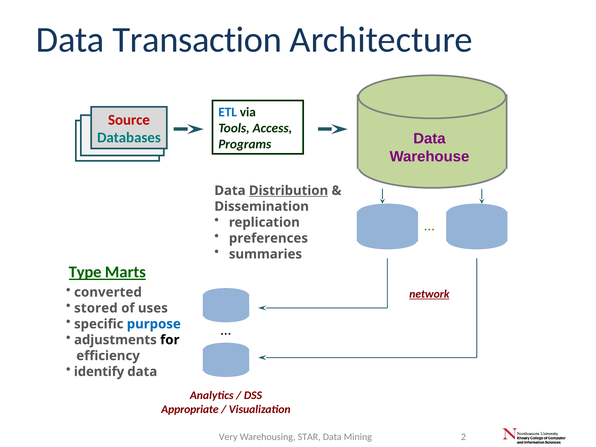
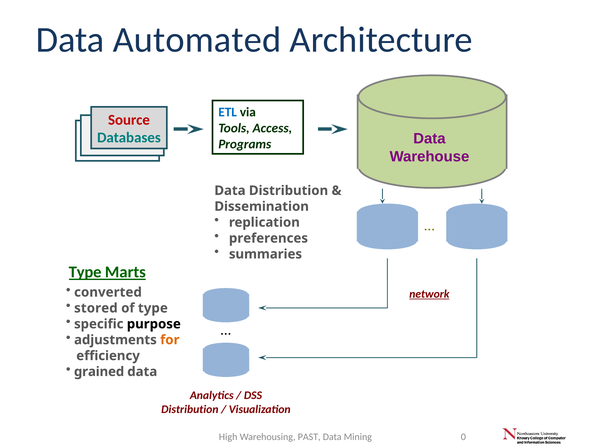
Transaction: Transaction -> Automated
Distribution at (289, 191) underline: present -> none
of uses: uses -> type
purpose colour: blue -> black
for colour: black -> orange
identify: identify -> grained
Appropriate at (190, 409): Appropriate -> Distribution
Very: Very -> High
STAR: STAR -> PAST
2: 2 -> 0
